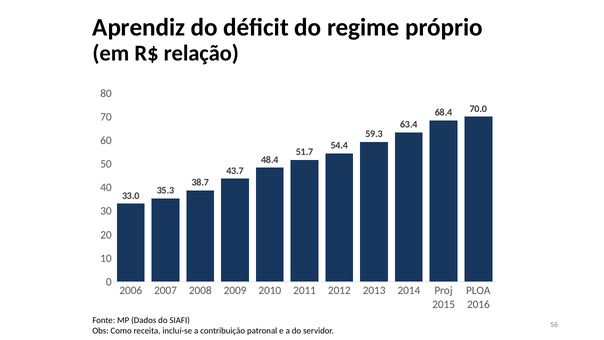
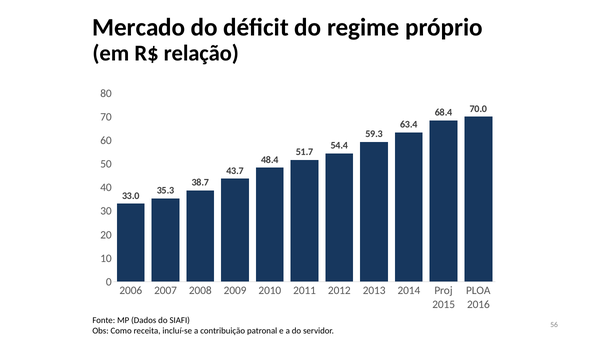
Aprendiz: Aprendiz -> Mercado
